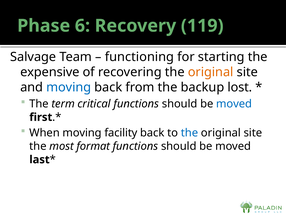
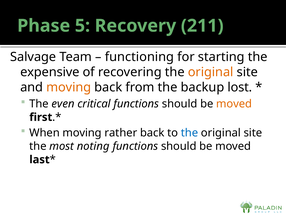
6: 6 -> 5
119: 119 -> 211
moving at (69, 87) colour: blue -> orange
term: term -> even
moved at (234, 104) colour: blue -> orange
facility: facility -> rather
format: format -> noting
